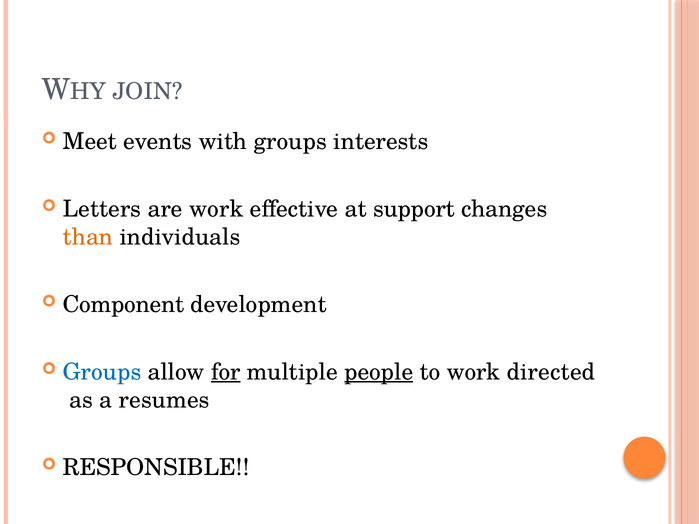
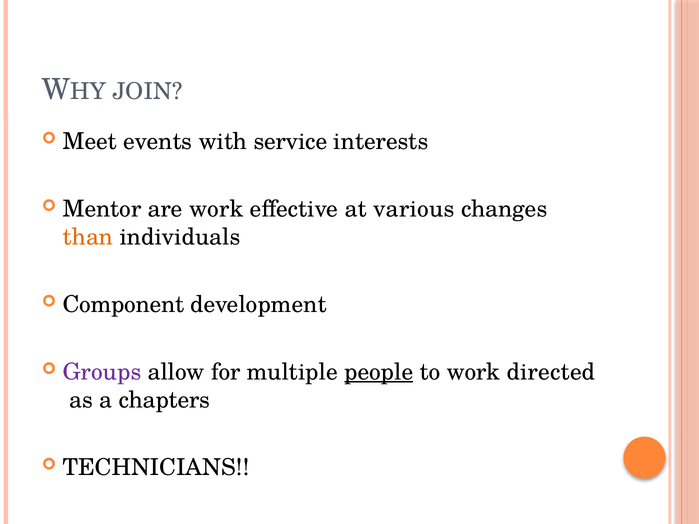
with groups: groups -> service
Letters: Letters -> Mentor
support: support -> various
Groups at (102, 372) colour: blue -> purple
for underline: present -> none
resumes: resumes -> chapters
RESPONSIBLE: RESPONSIBLE -> TECHNICIANS
